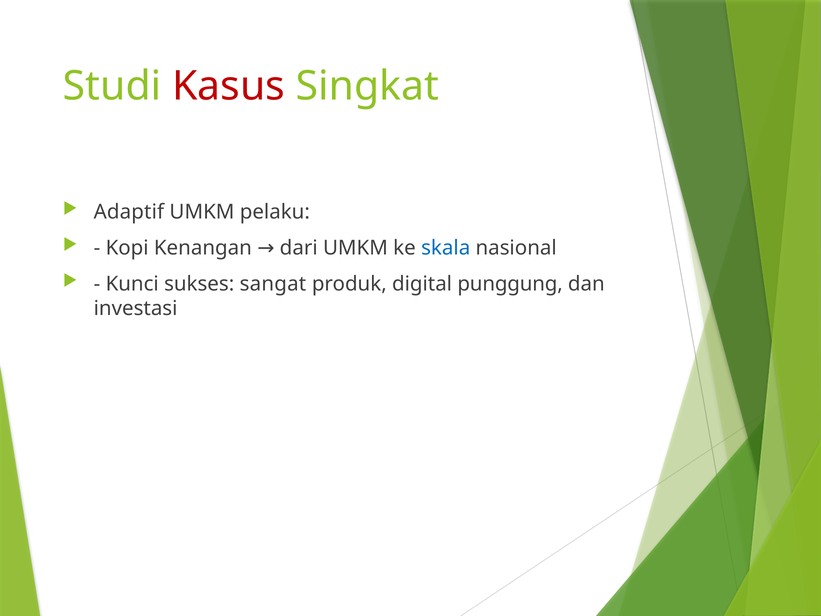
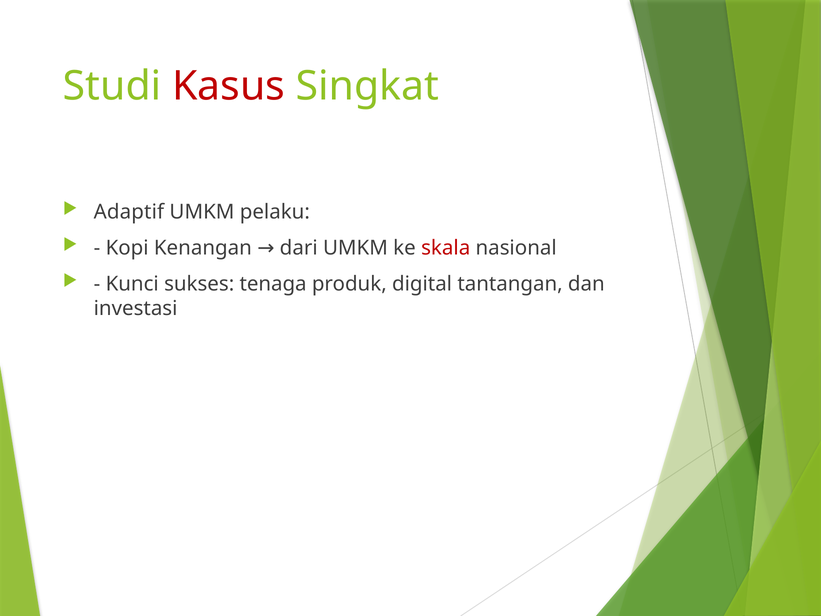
skala colour: blue -> red
sangat: sangat -> tenaga
punggung: punggung -> tantangan
